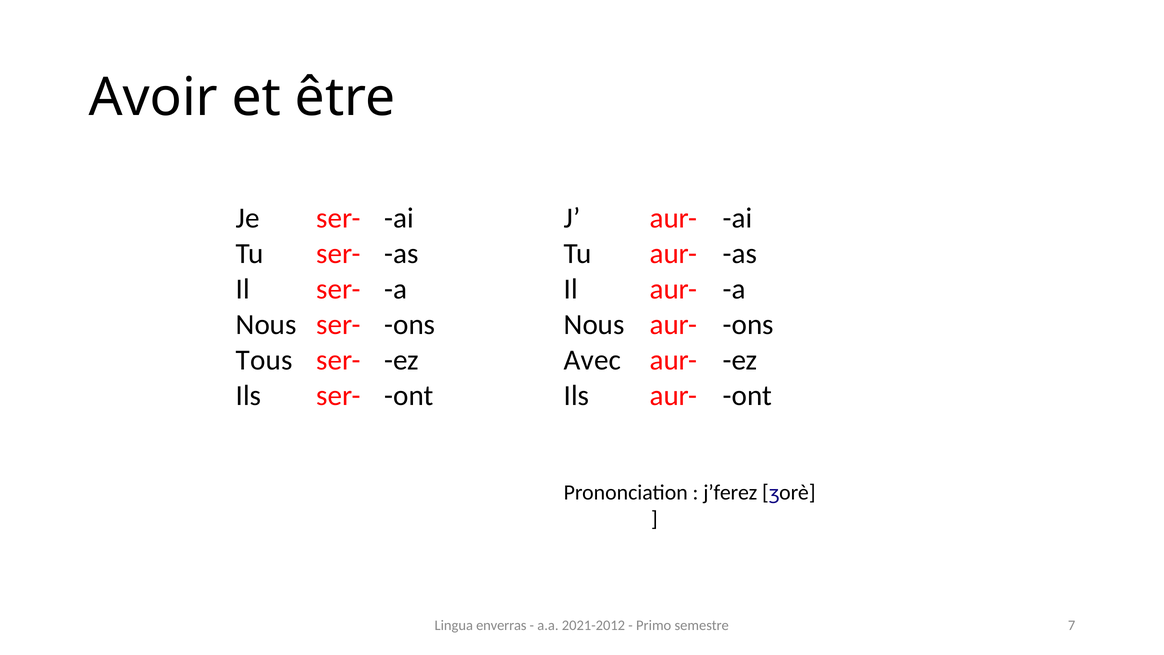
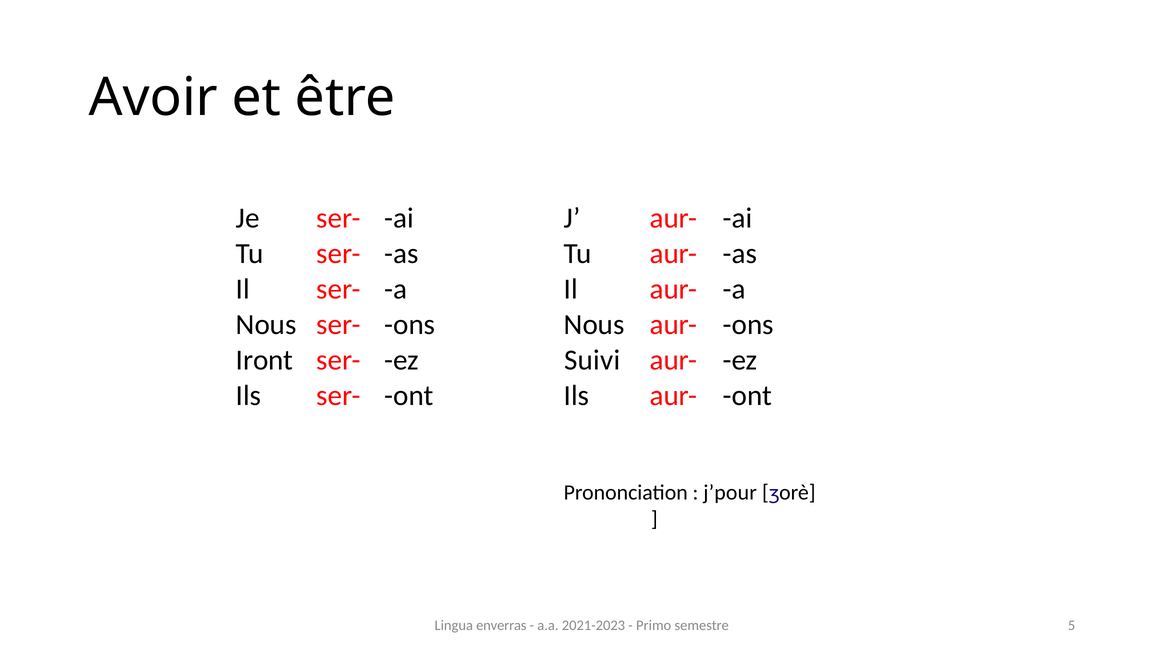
Tous: Tous -> Iront
Avec: Avec -> Suivi
j’ferez: j’ferez -> j’pour
2021-2012: 2021-2012 -> 2021-2023
7: 7 -> 5
